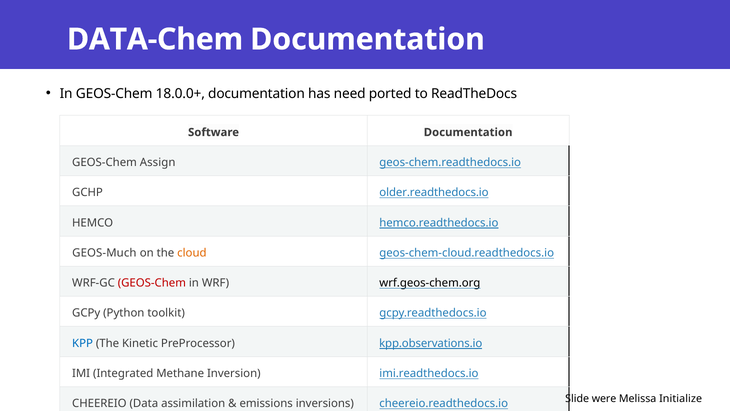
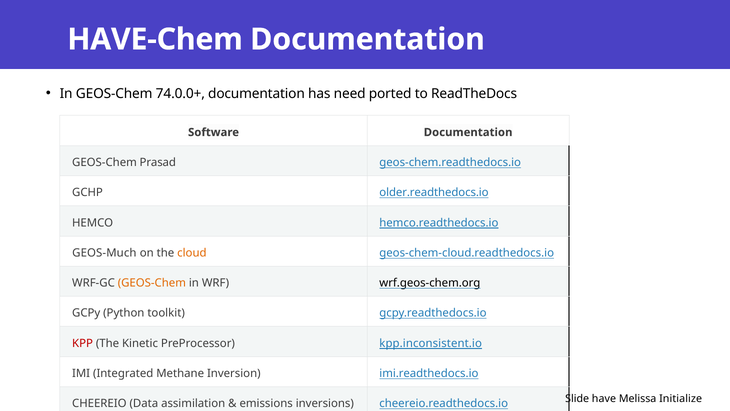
DATA-Chem: DATA-Chem -> HAVE-Chem
18.0.0+: 18.0.0+ -> 74.0.0+
Assign: Assign -> Prasad
GEOS-Chem at (152, 283) colour: red -> orange
KPP colour: blue -> red
kpp.observations.io: kpp.observations.io -> kpp.inconsistent.io
were: were -> have
